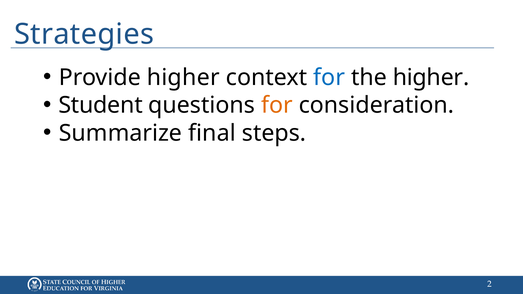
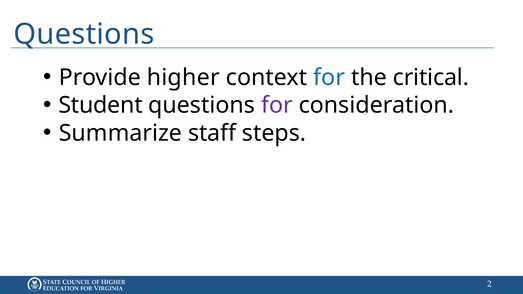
Strategies at (84, 34): Strategies -> Questions
the higher: higher -> critical
for at (277, 105) colour: orange -> purple
final: final -> staff
